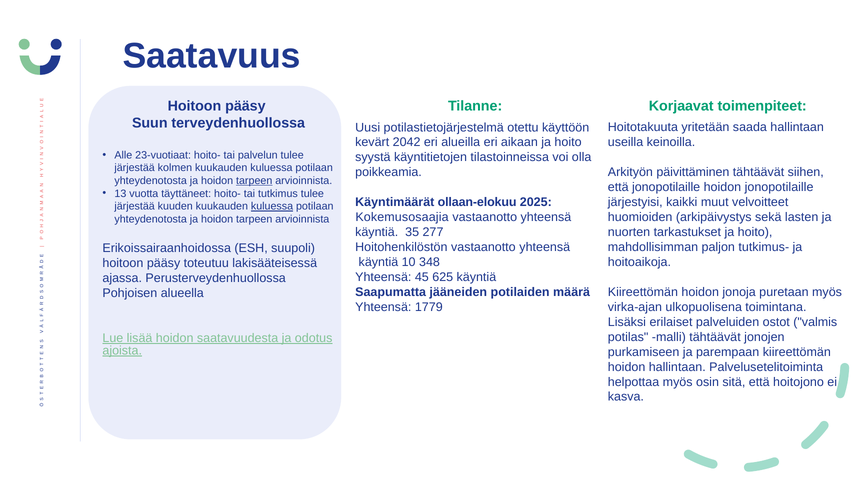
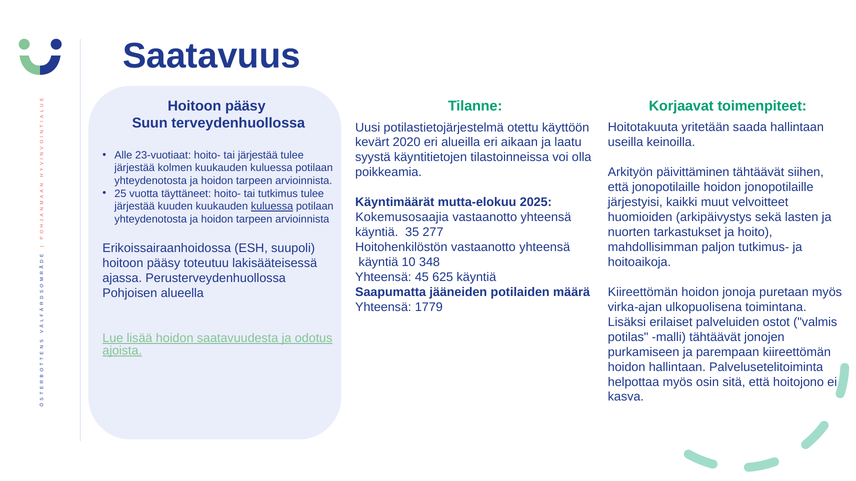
2042: 2042 -> 2020
aikaan ja hoito: hoito -> laatu
tai palvelun: palvelun -> järjestää
tarpeen at (254, 181) underline: present -> none
13: 13 -> 25
ollaan-elokuu: ollaan-elokuu -> mutta-elokuu
